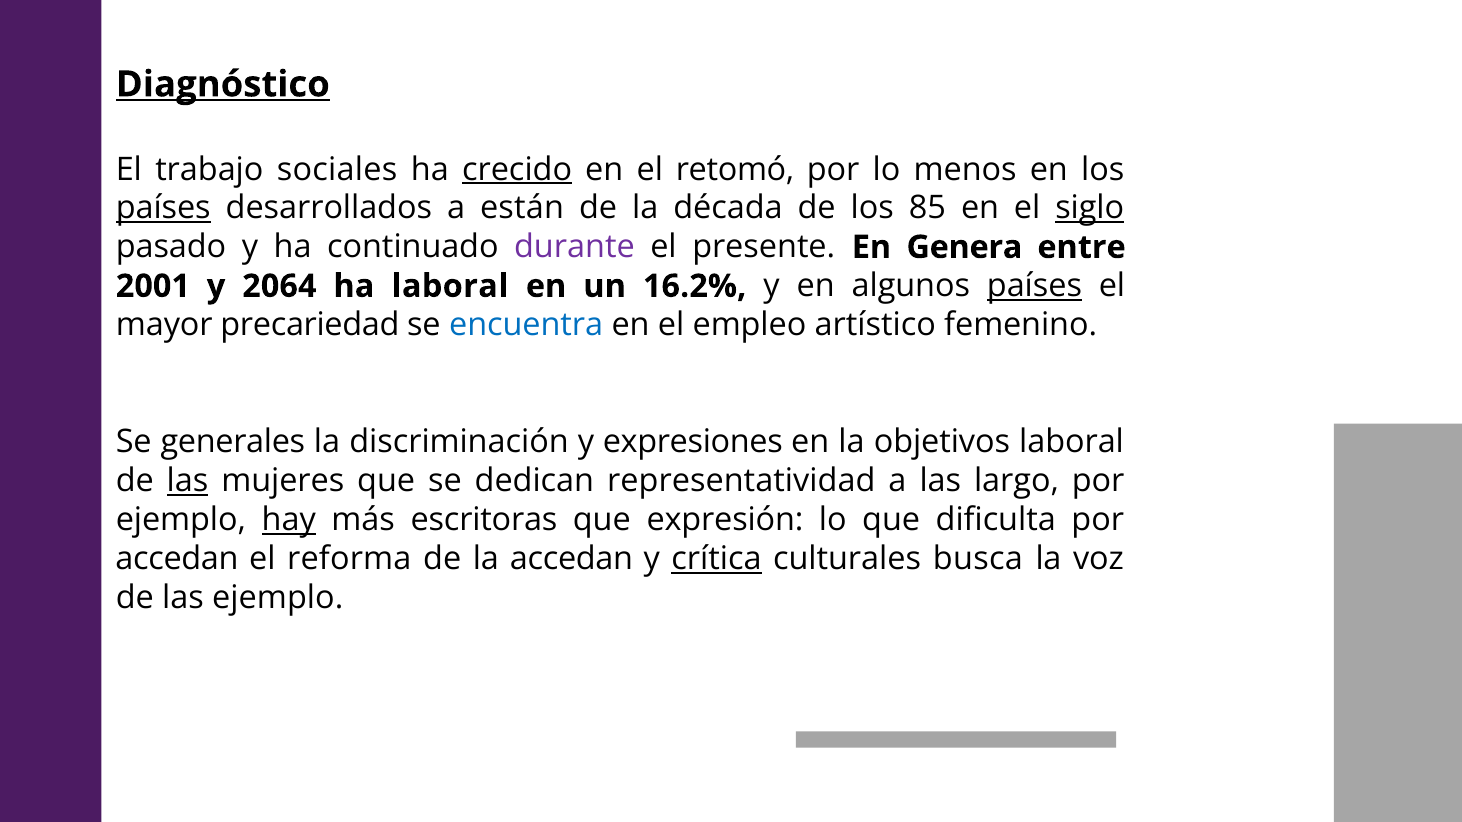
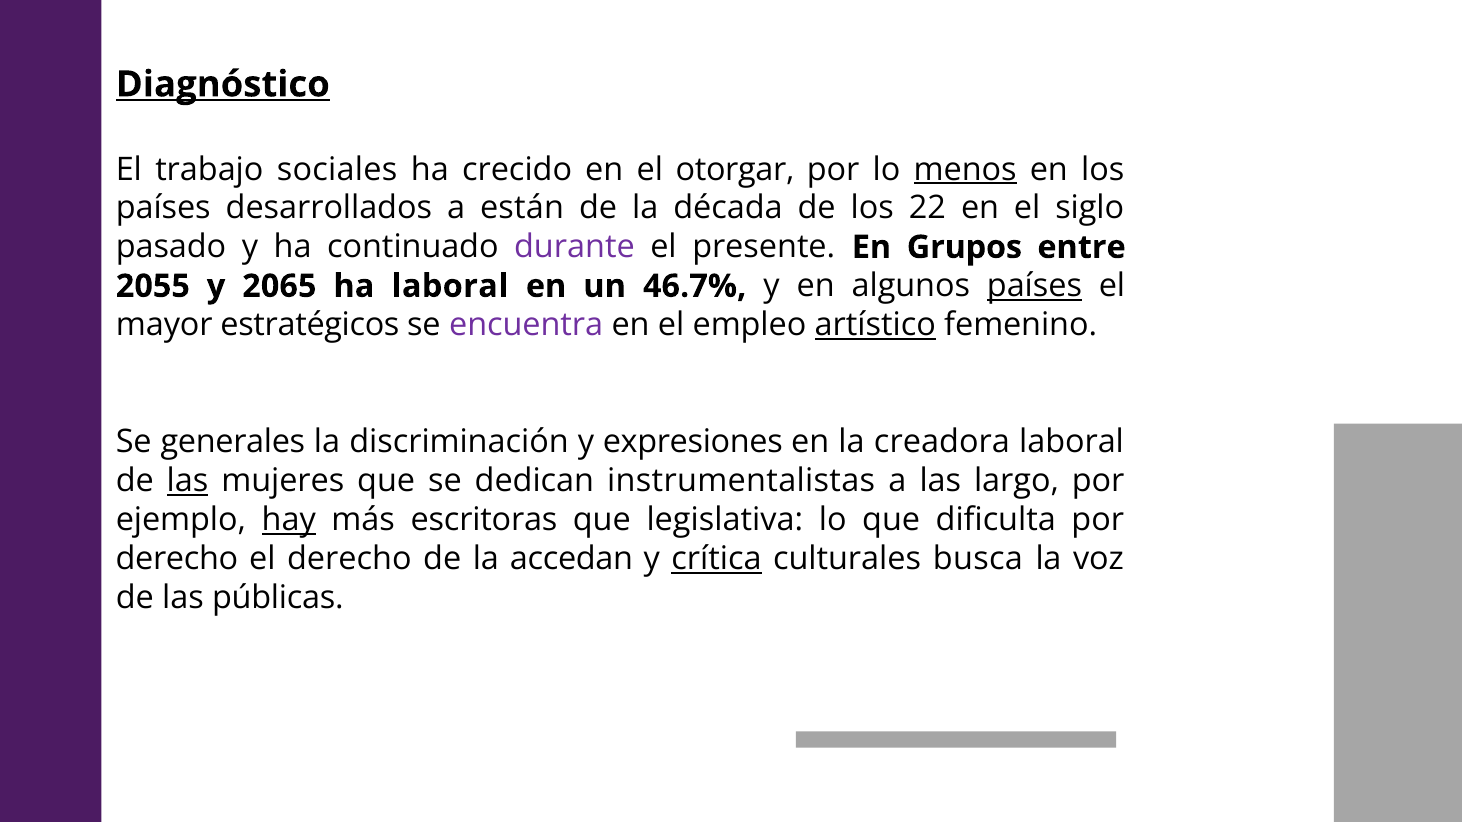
crecido underline: present -> none
retomó: retomó -> otorgar
menos underline: none -> present
países at (163, 208) underline: present -> none
85: 85 -> 22
siglo underline: present -> none
Genera: Genera -> Grupos
2001: 2001 -> 2055
2064: 2064 -> 2065
16.2%: 16.2% -> 46.7%
precariedad: precariedad -> estratégicos
encuentra colour: blue -> purple
artístico underline: none -> present
objetivos: objetivos -> creadora
representatividad: representatividad -> instrumentalistas
expresión: expresión -> legislativa
accedan at (177, 559): accedan -> derecho
el reforma: reforma -> derecho
las ejemplo: ejemplo -> públicas
